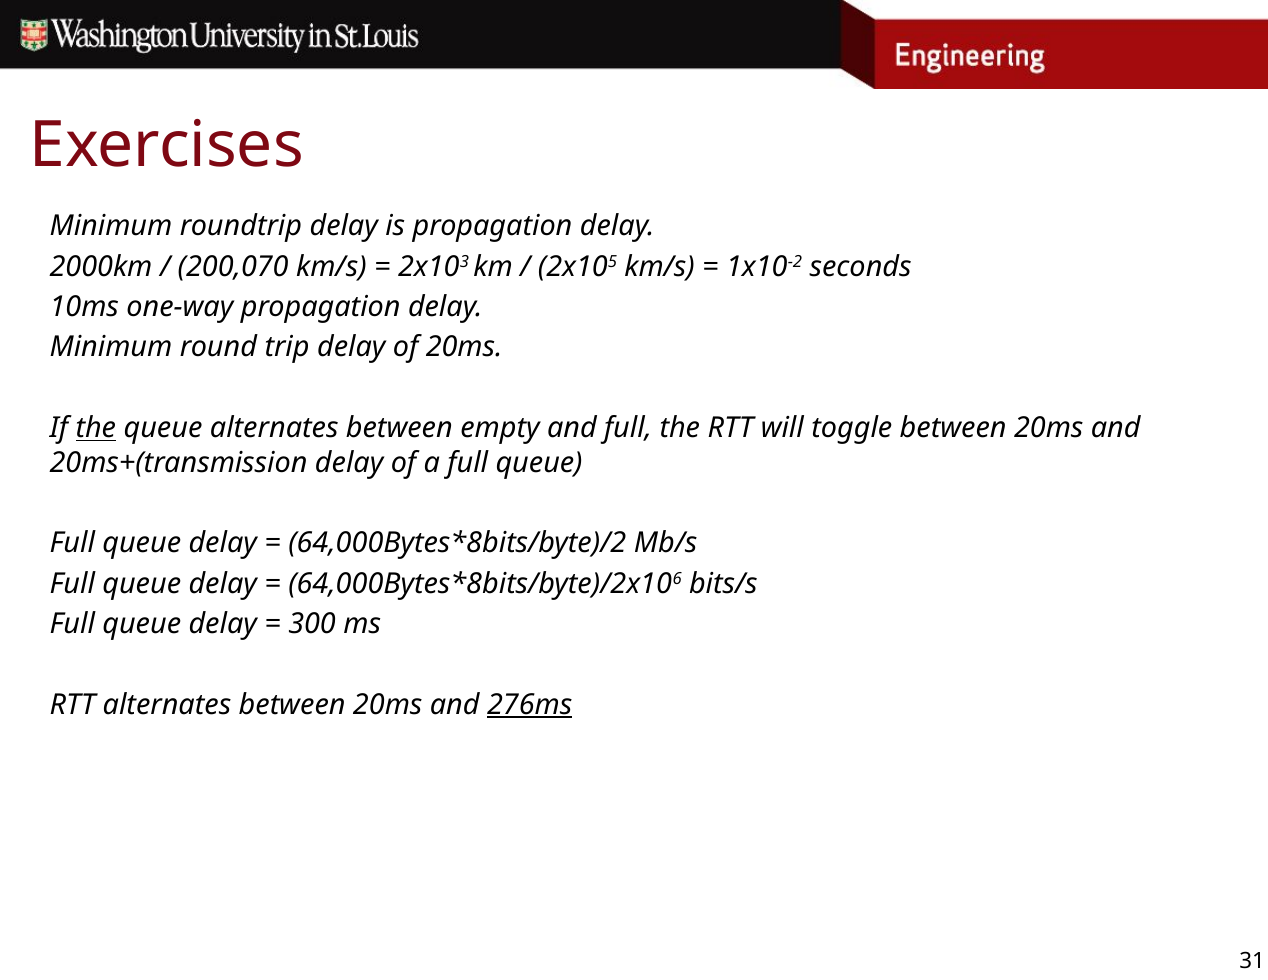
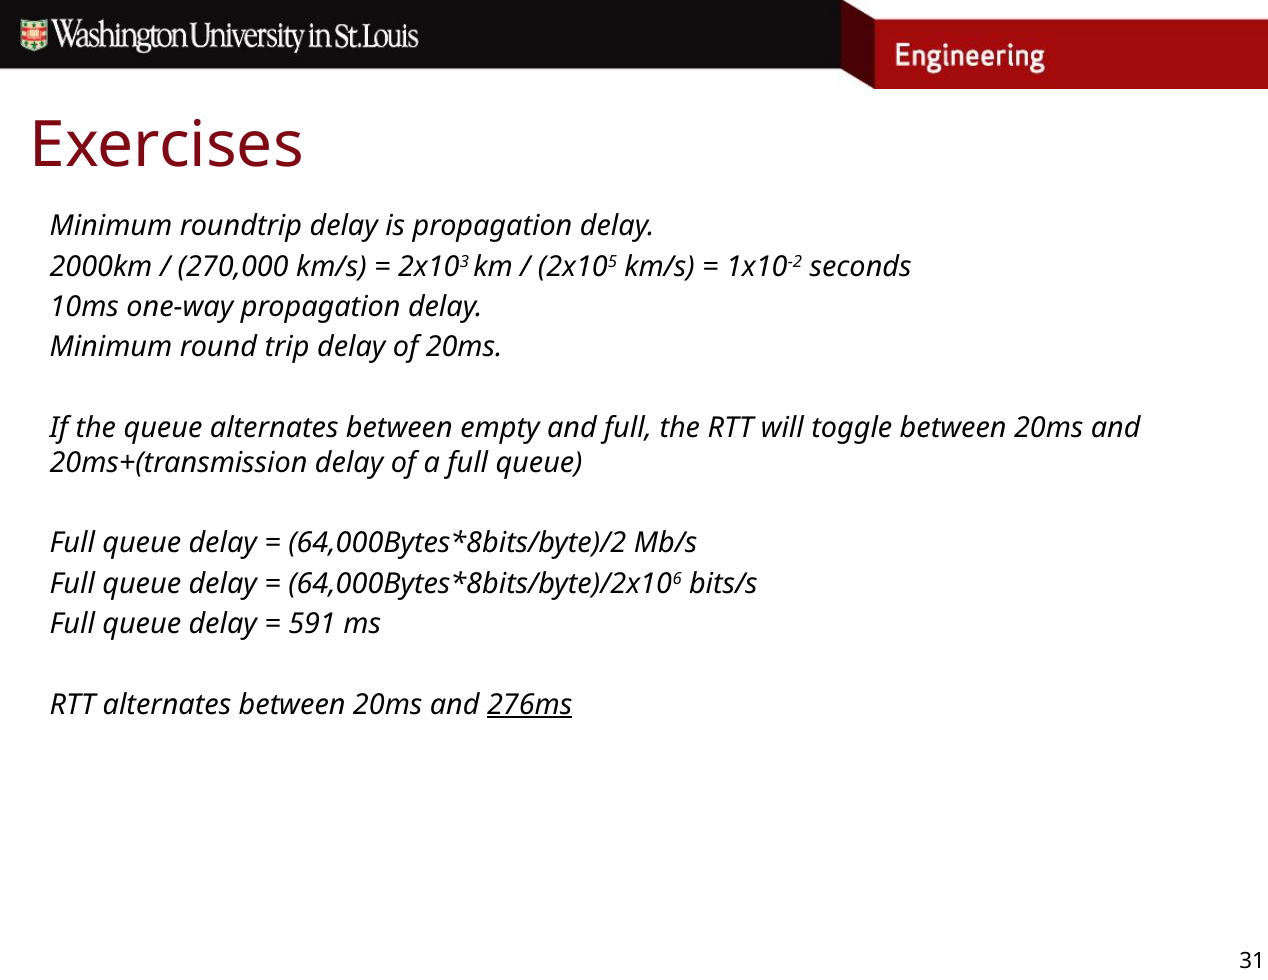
200,070: 200,070 -> 270,000
the at (96, 428) underline: present -> none
300: 300 -> 591
